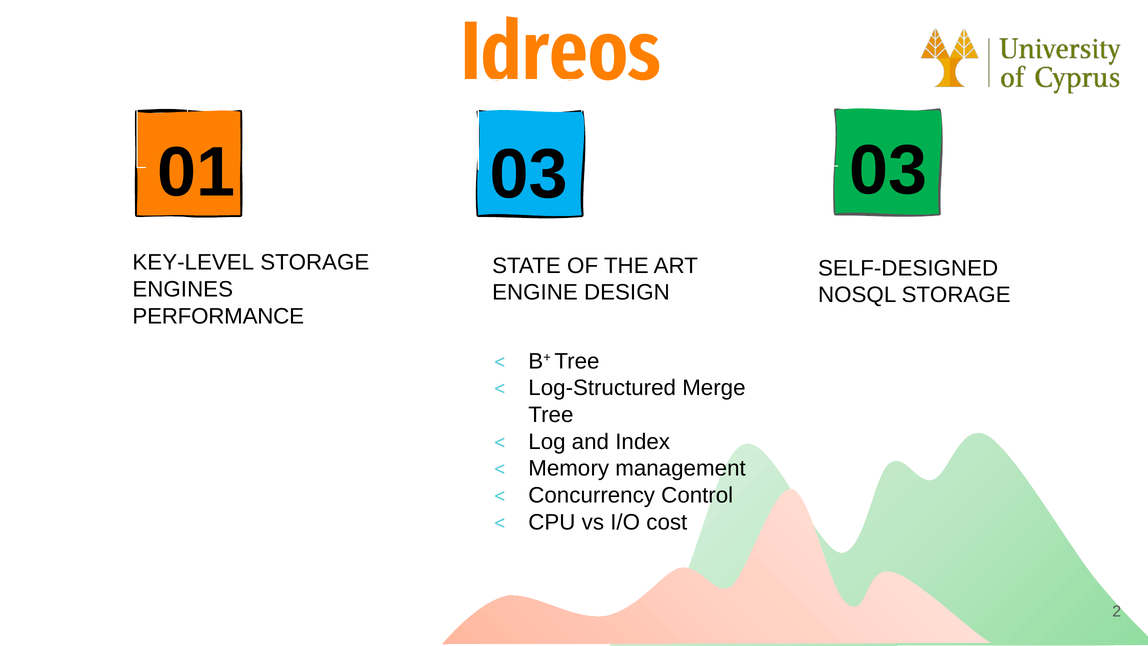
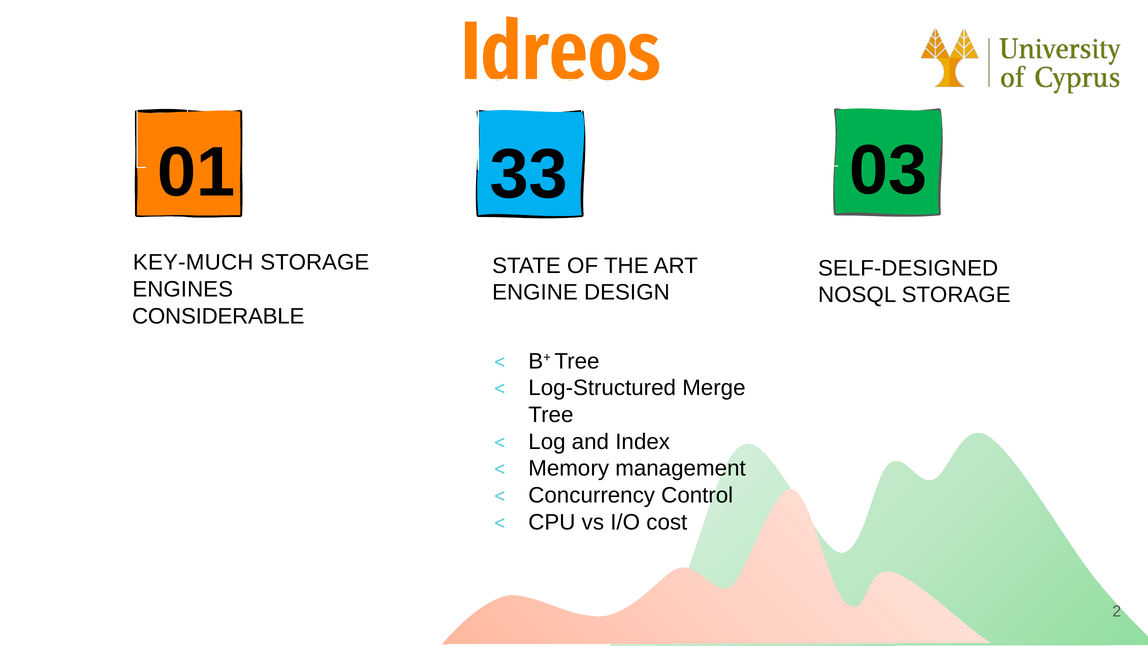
01 03: 03 -> 33
KEY-LEVEL: KEY-LEVEL -> KEY-MUCH
PERFORMANCE: PERFORMANCE -> CONSIDERABLE
